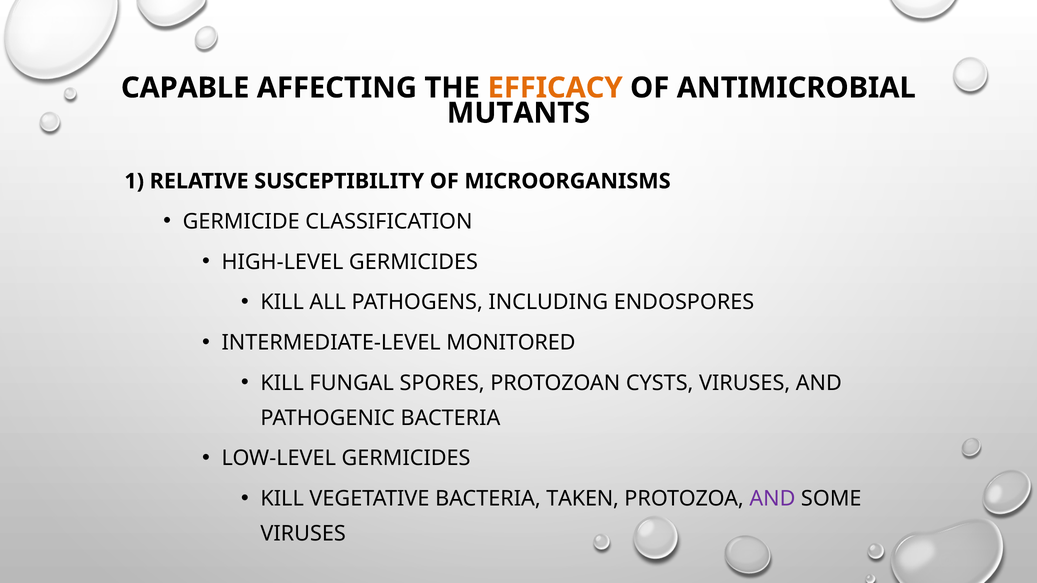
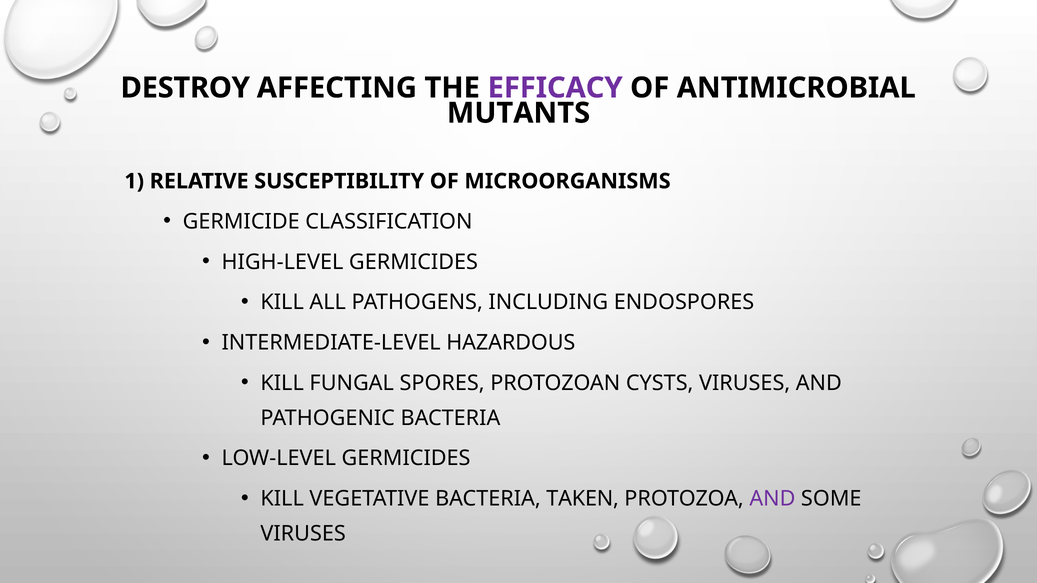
CAPABLE: CAPABLE -> DESTROY
EFFICACY colour: orange -> purple
MONITORED: MONITORED -> HAZARDOUS
